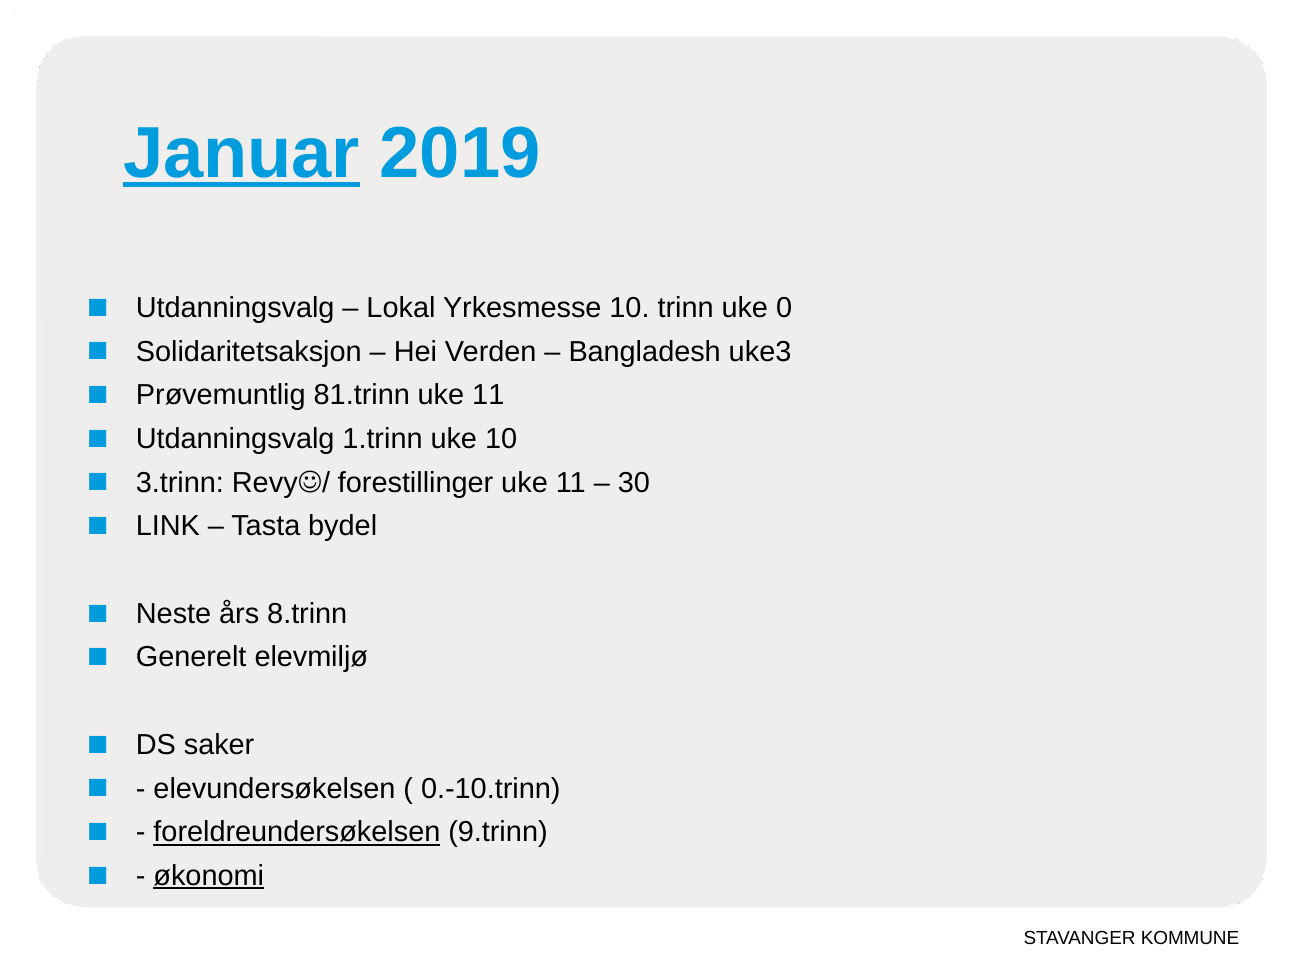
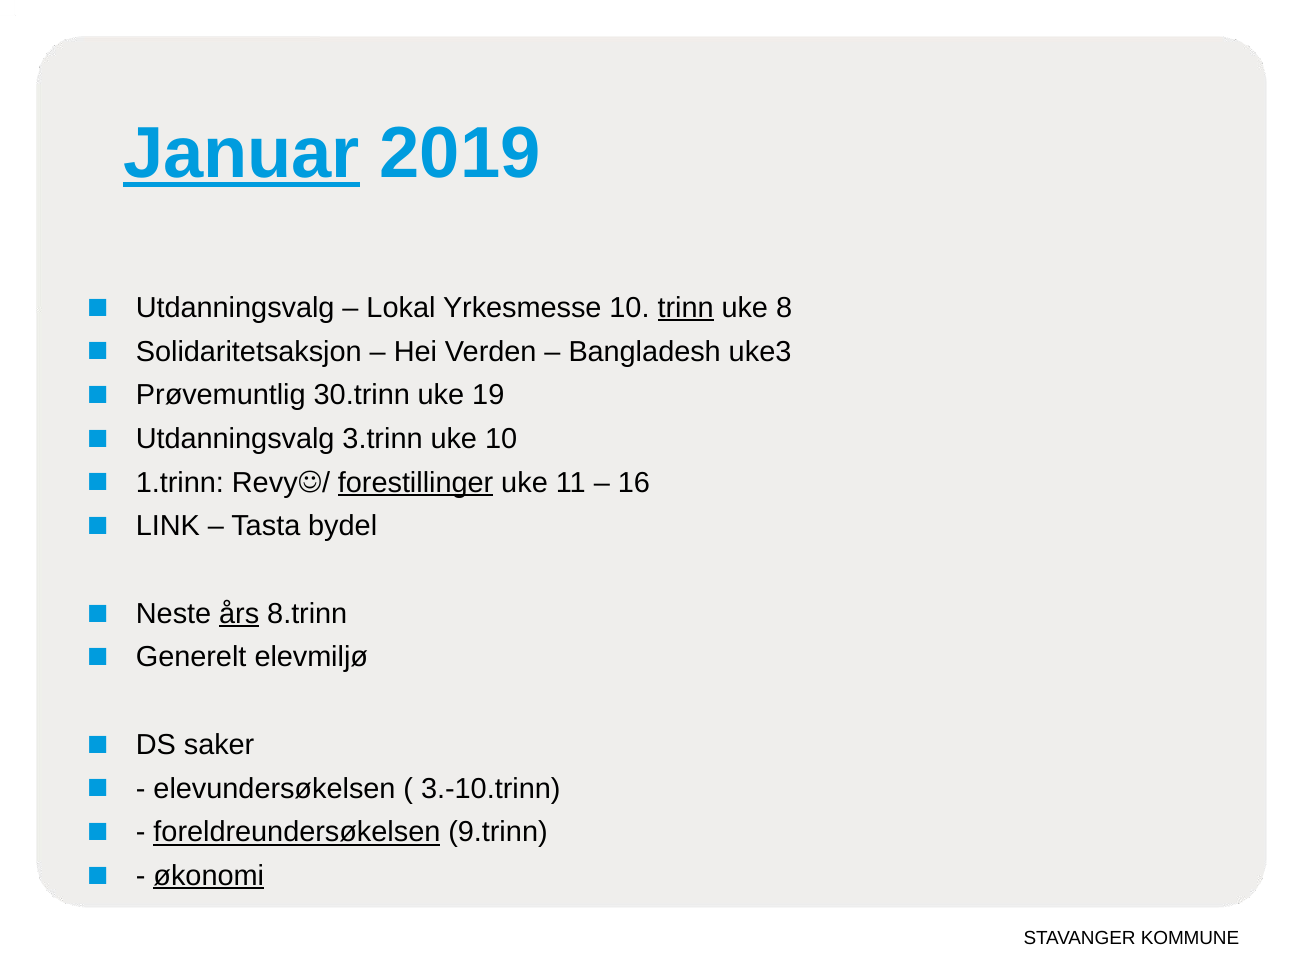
trinn underline: none -> present
0: 0 -> 8
81.trinn: 81.trinn -> 30.trinn
11 at (488, 395): 11 -> 19
1.trinn: 1.trinn -> 3.trinn
3.trinn: 3.trinn -> 1.trinn
forestillinger underline: none -> present
30: 30 -> 16
års underline: none -> present
0.-10.trinn: 0.-10.trinn -> 3.-10.trinn
